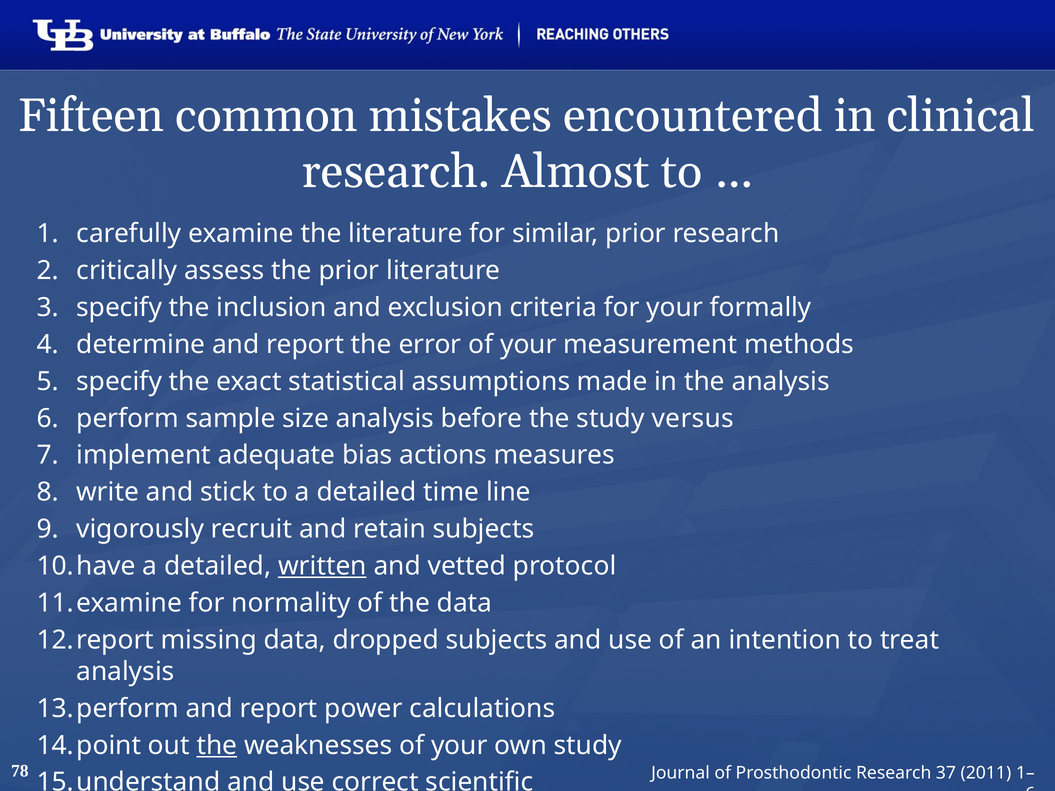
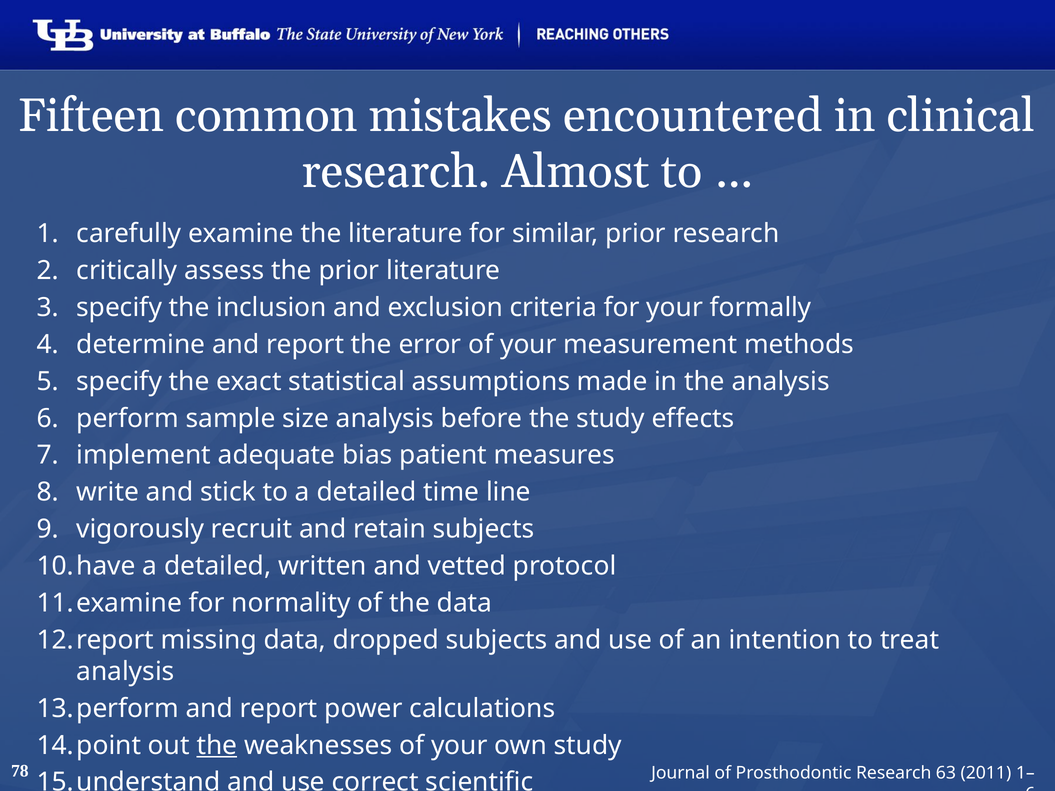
versus: versus -> effects
actions: actions -> patient
written underline: present -> none
37: 37 -> 63
